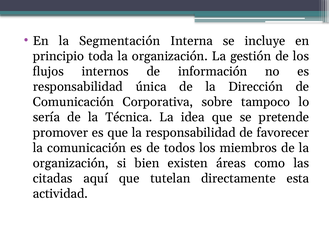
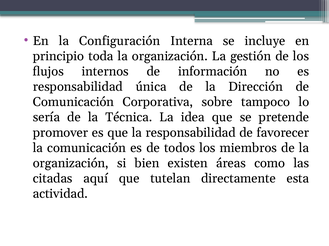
Segmentación: Segmentación -> Configuración
